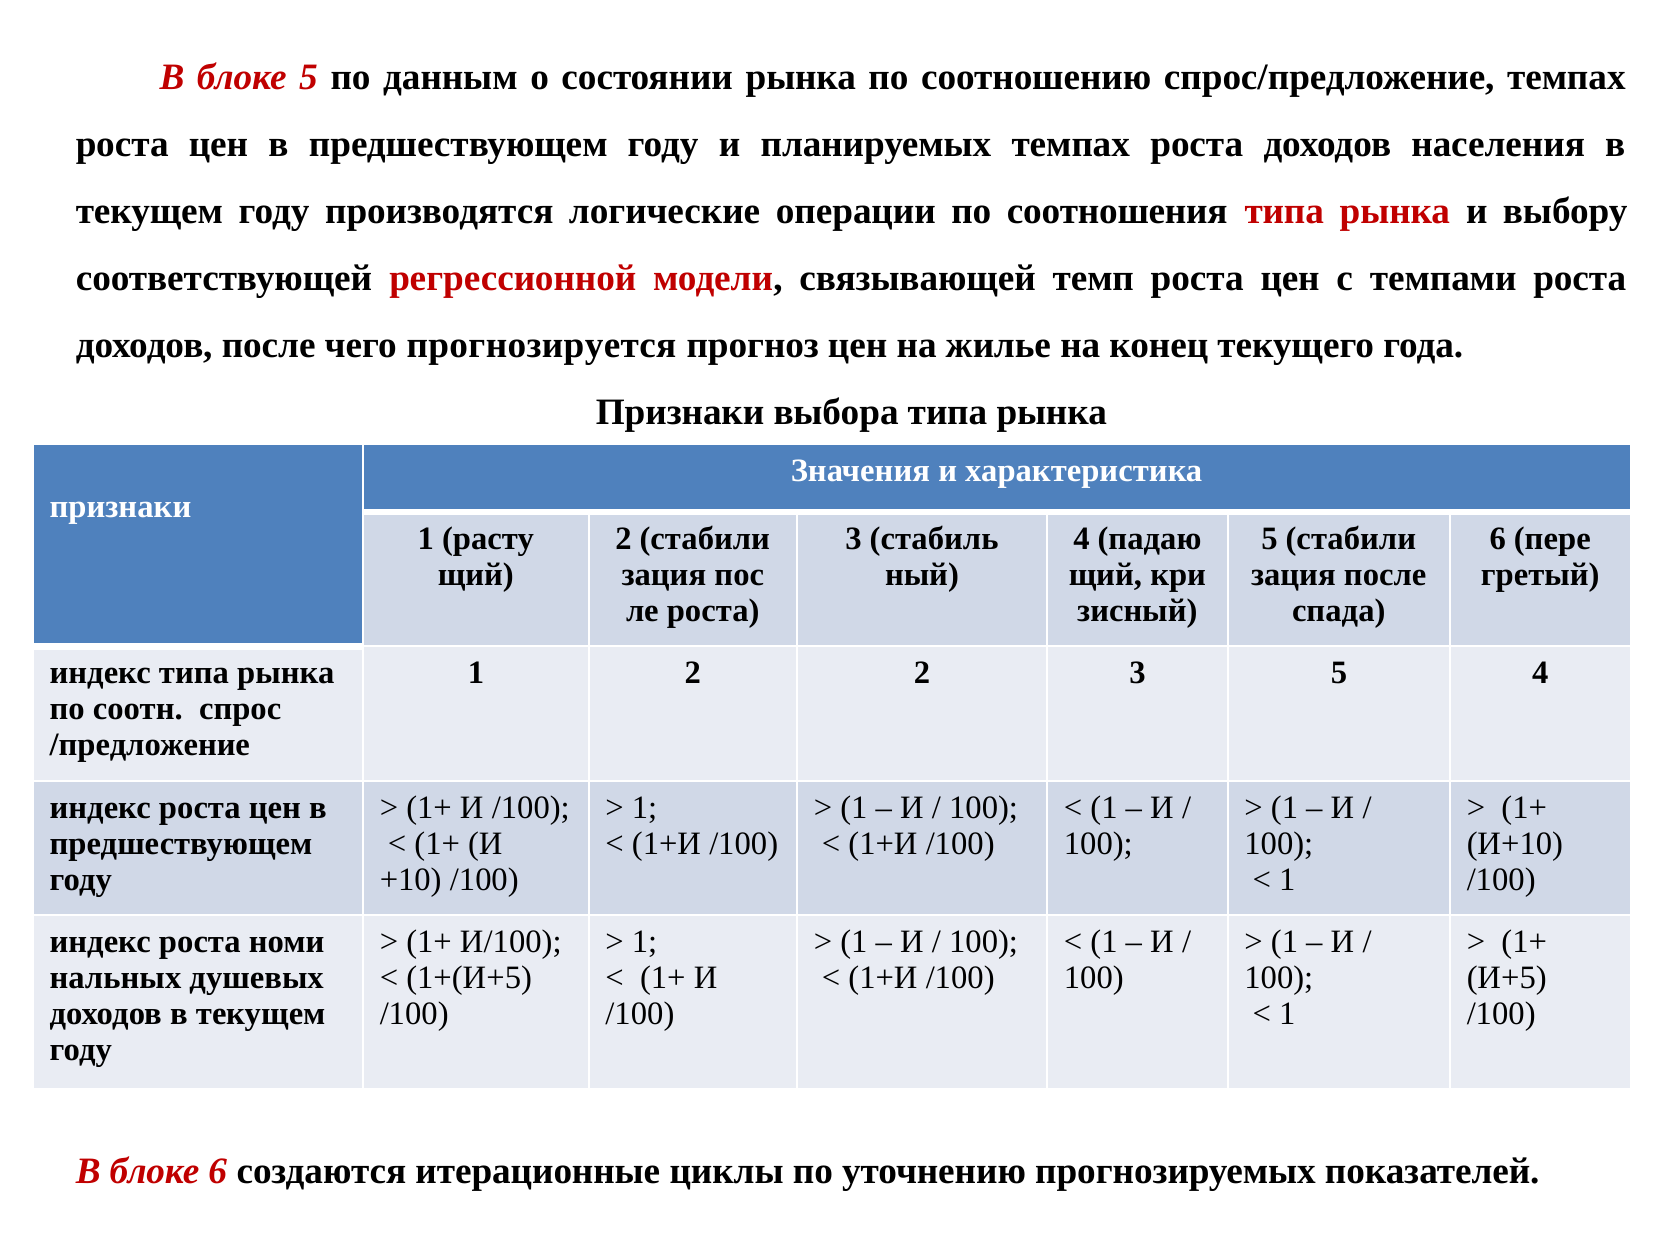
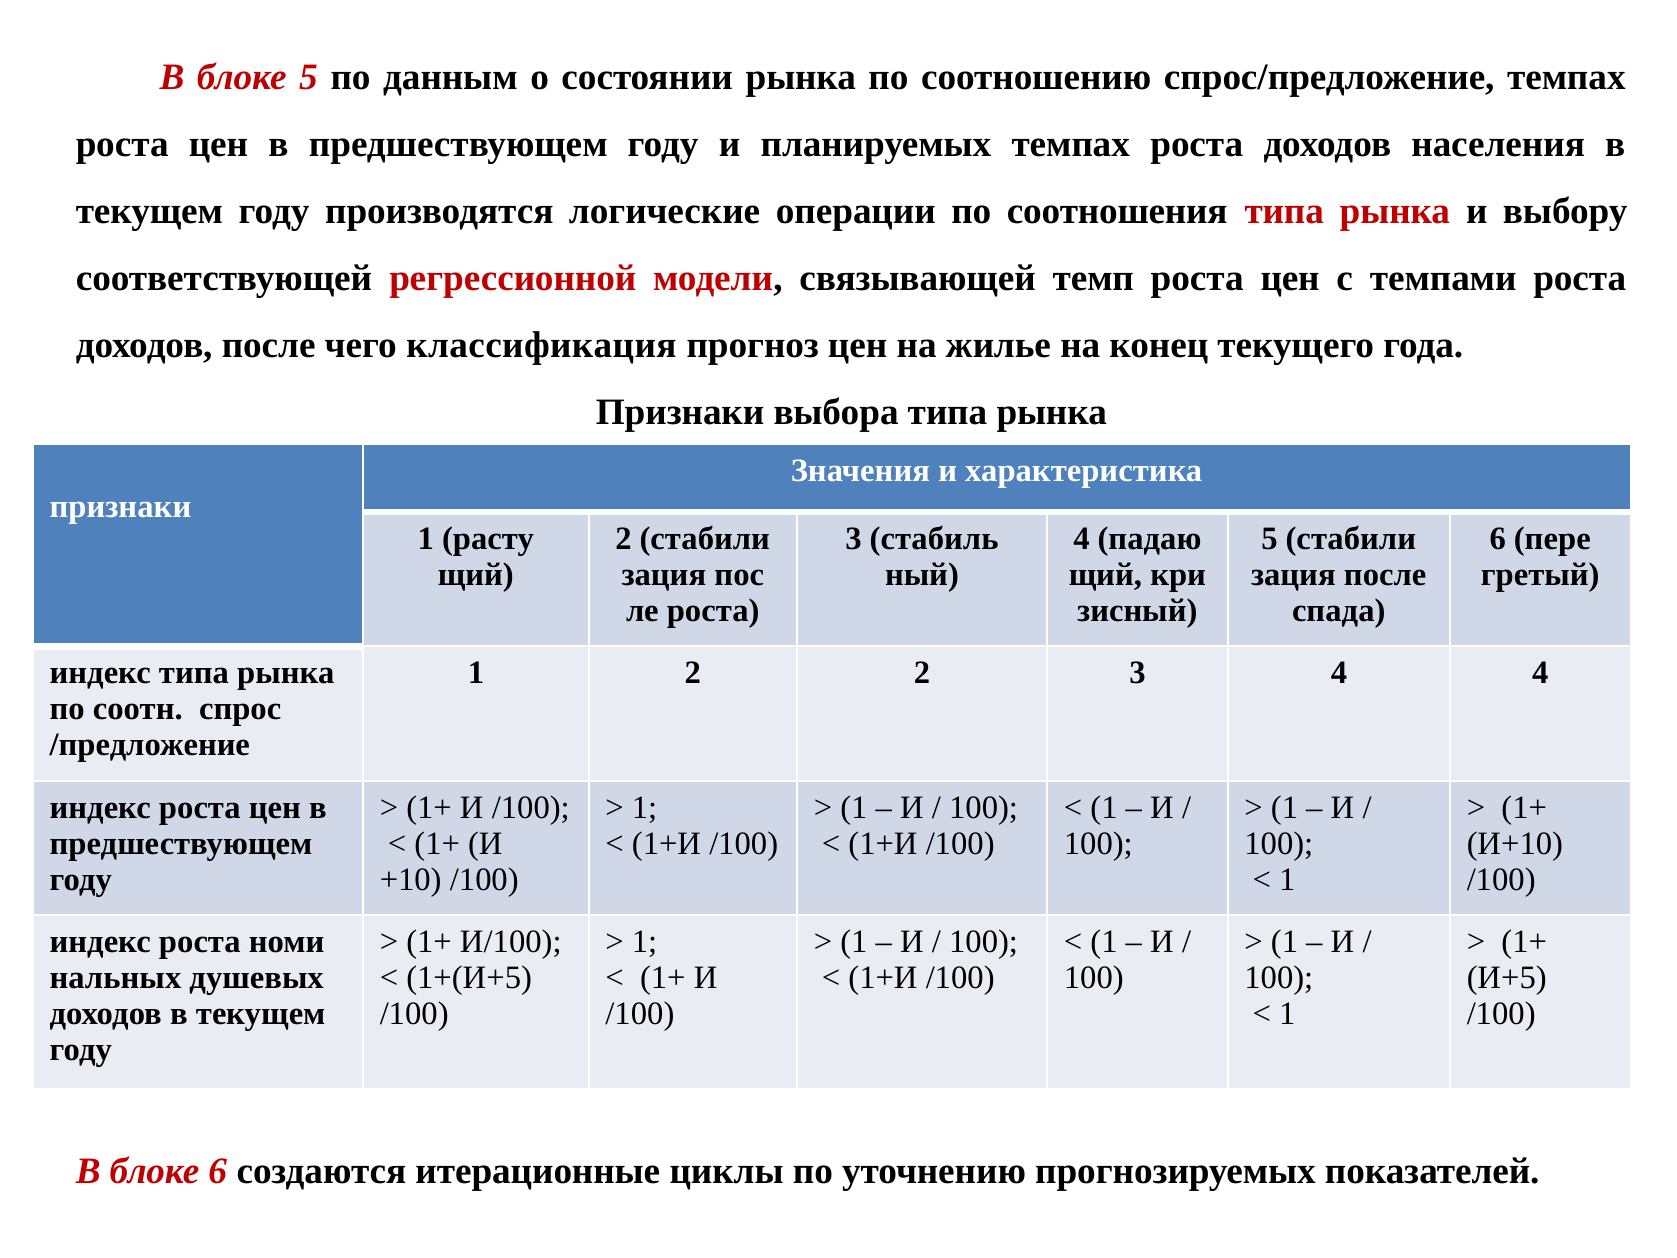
прогнозируется: прогнозируется -> классификация
3 5: 5 -> 4
